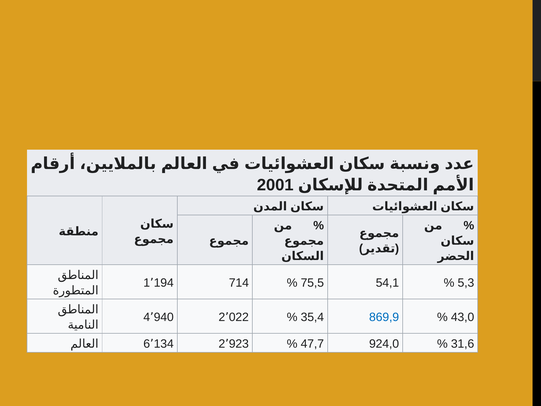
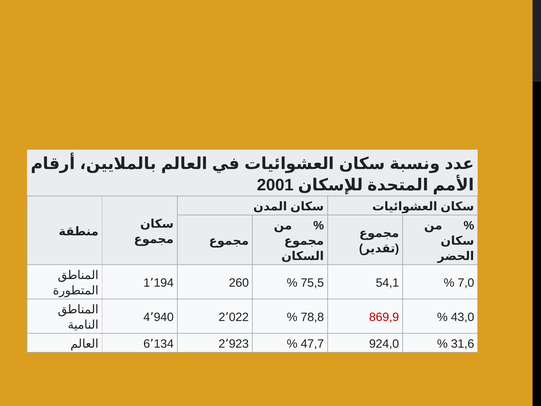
714: 714 -> 260
5,3: 5,3 -> 7,0
35,4: 35,4 -> 78,8
869,9 colour: blue -> red
